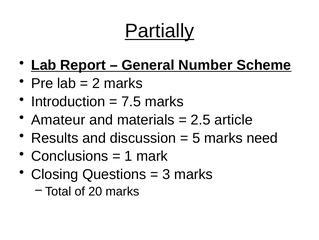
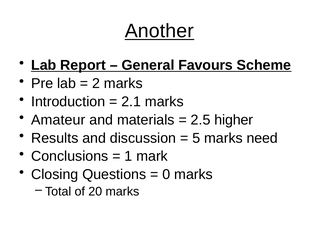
Partially: Partially -> Another
Number: Number -> Favours
7.5: 7.5 -> 2.1
article: article -> higher
3: 3 -> 0
